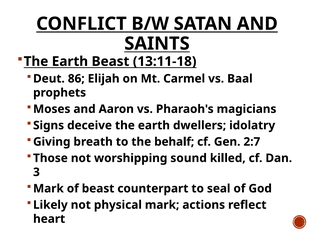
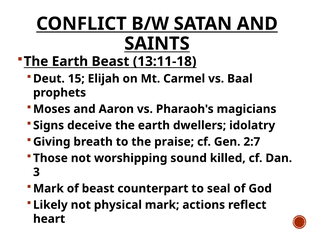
86: 86 -> 15
behalf: behalf -> praise
